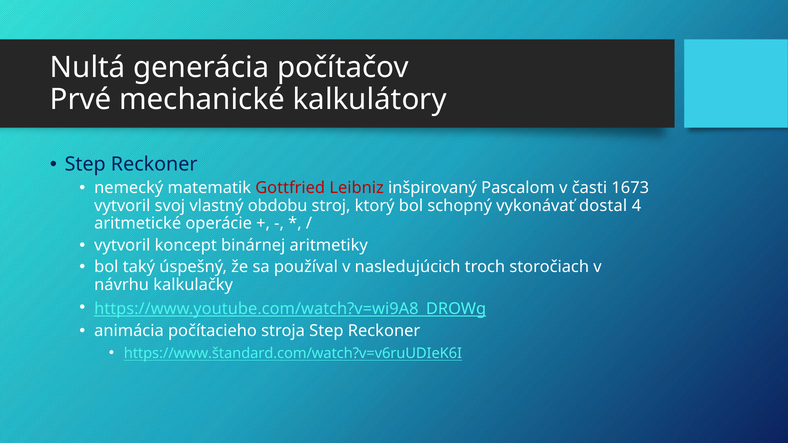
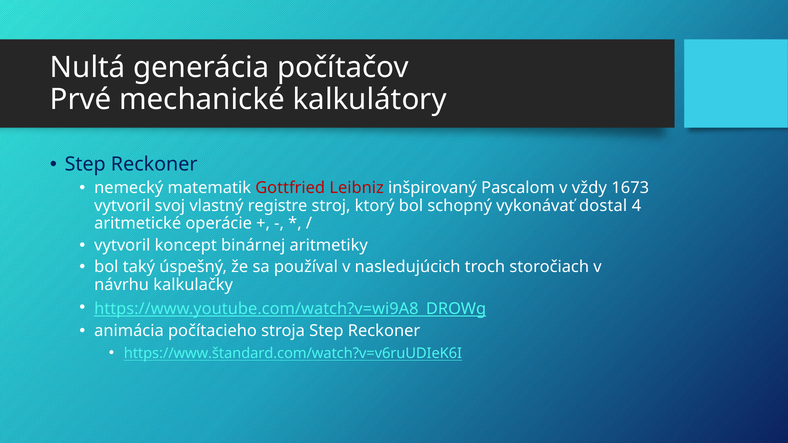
časti: časti -> vždy
obdobu: obdobu -> registre
